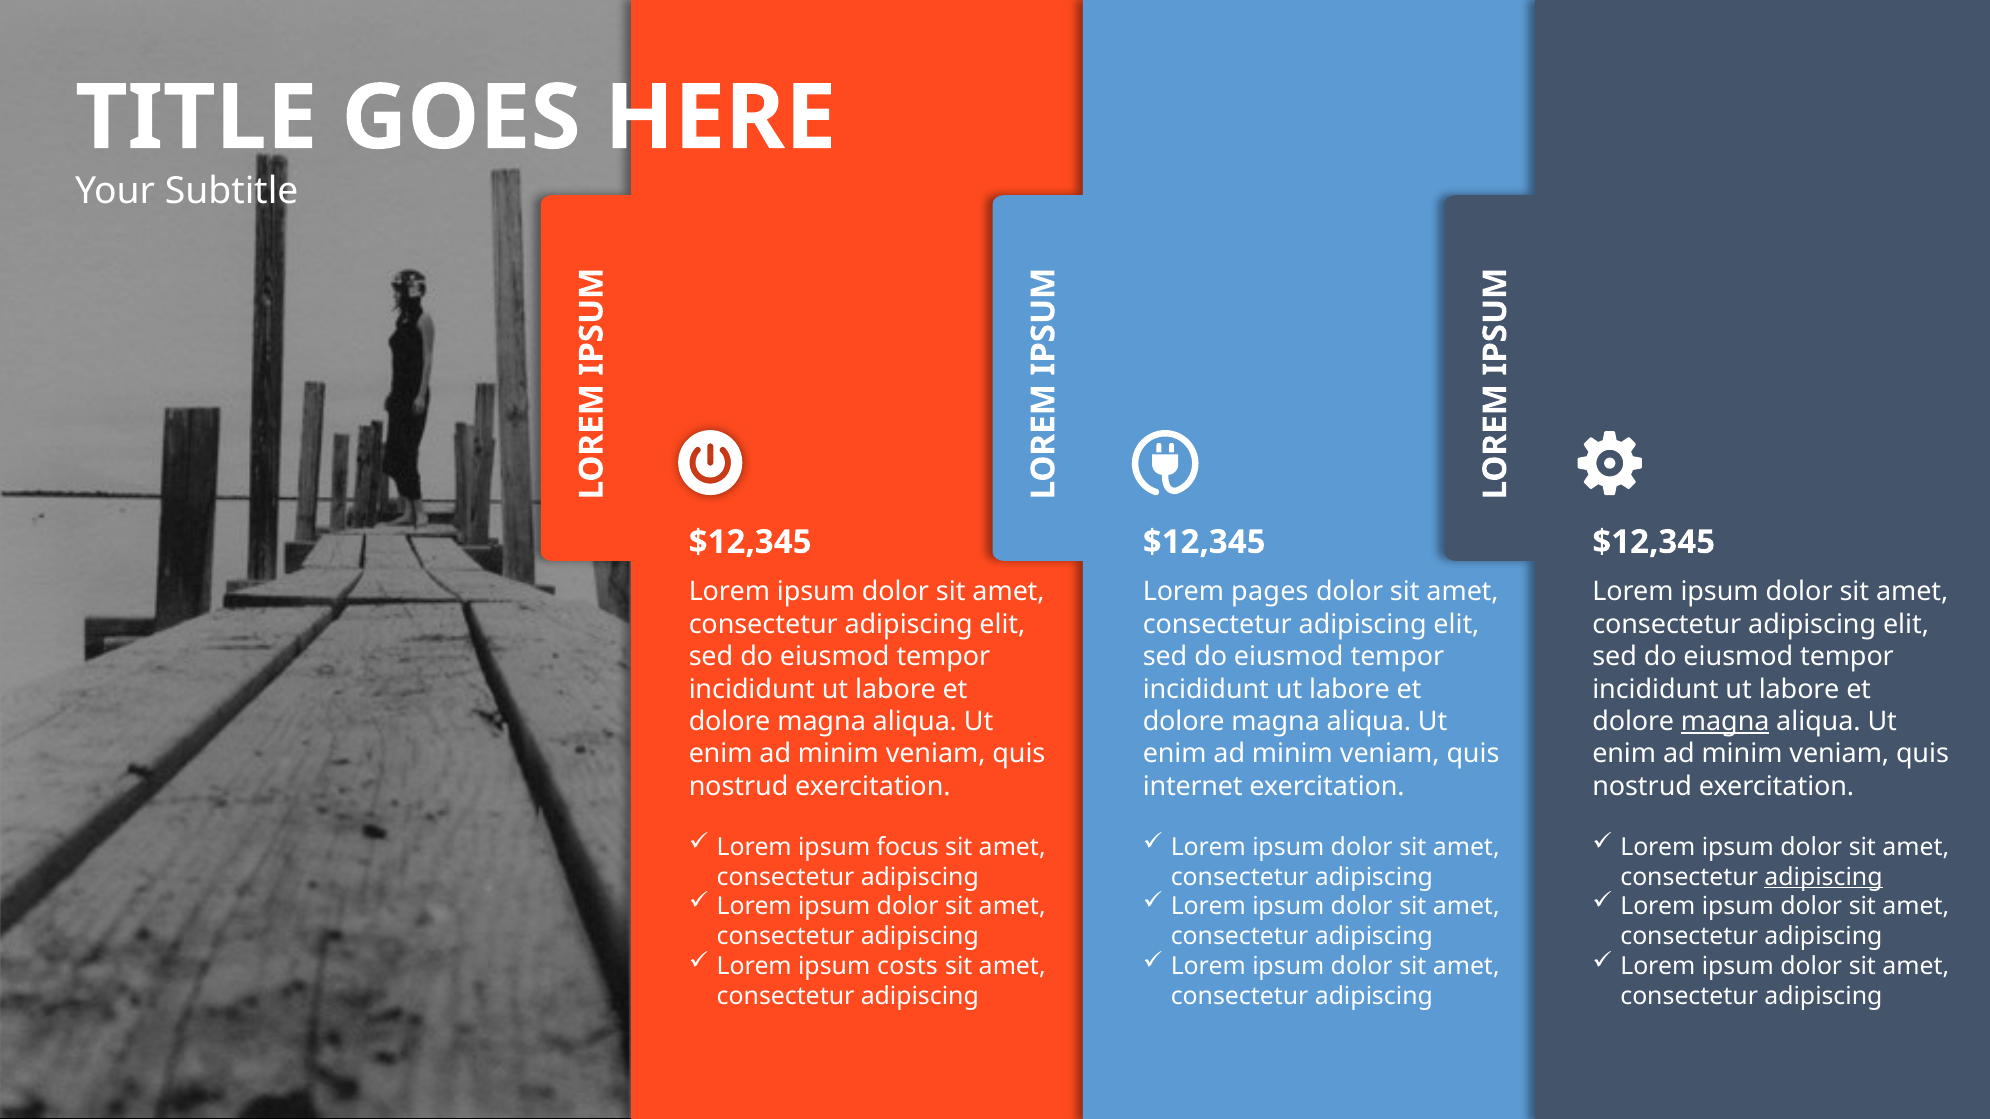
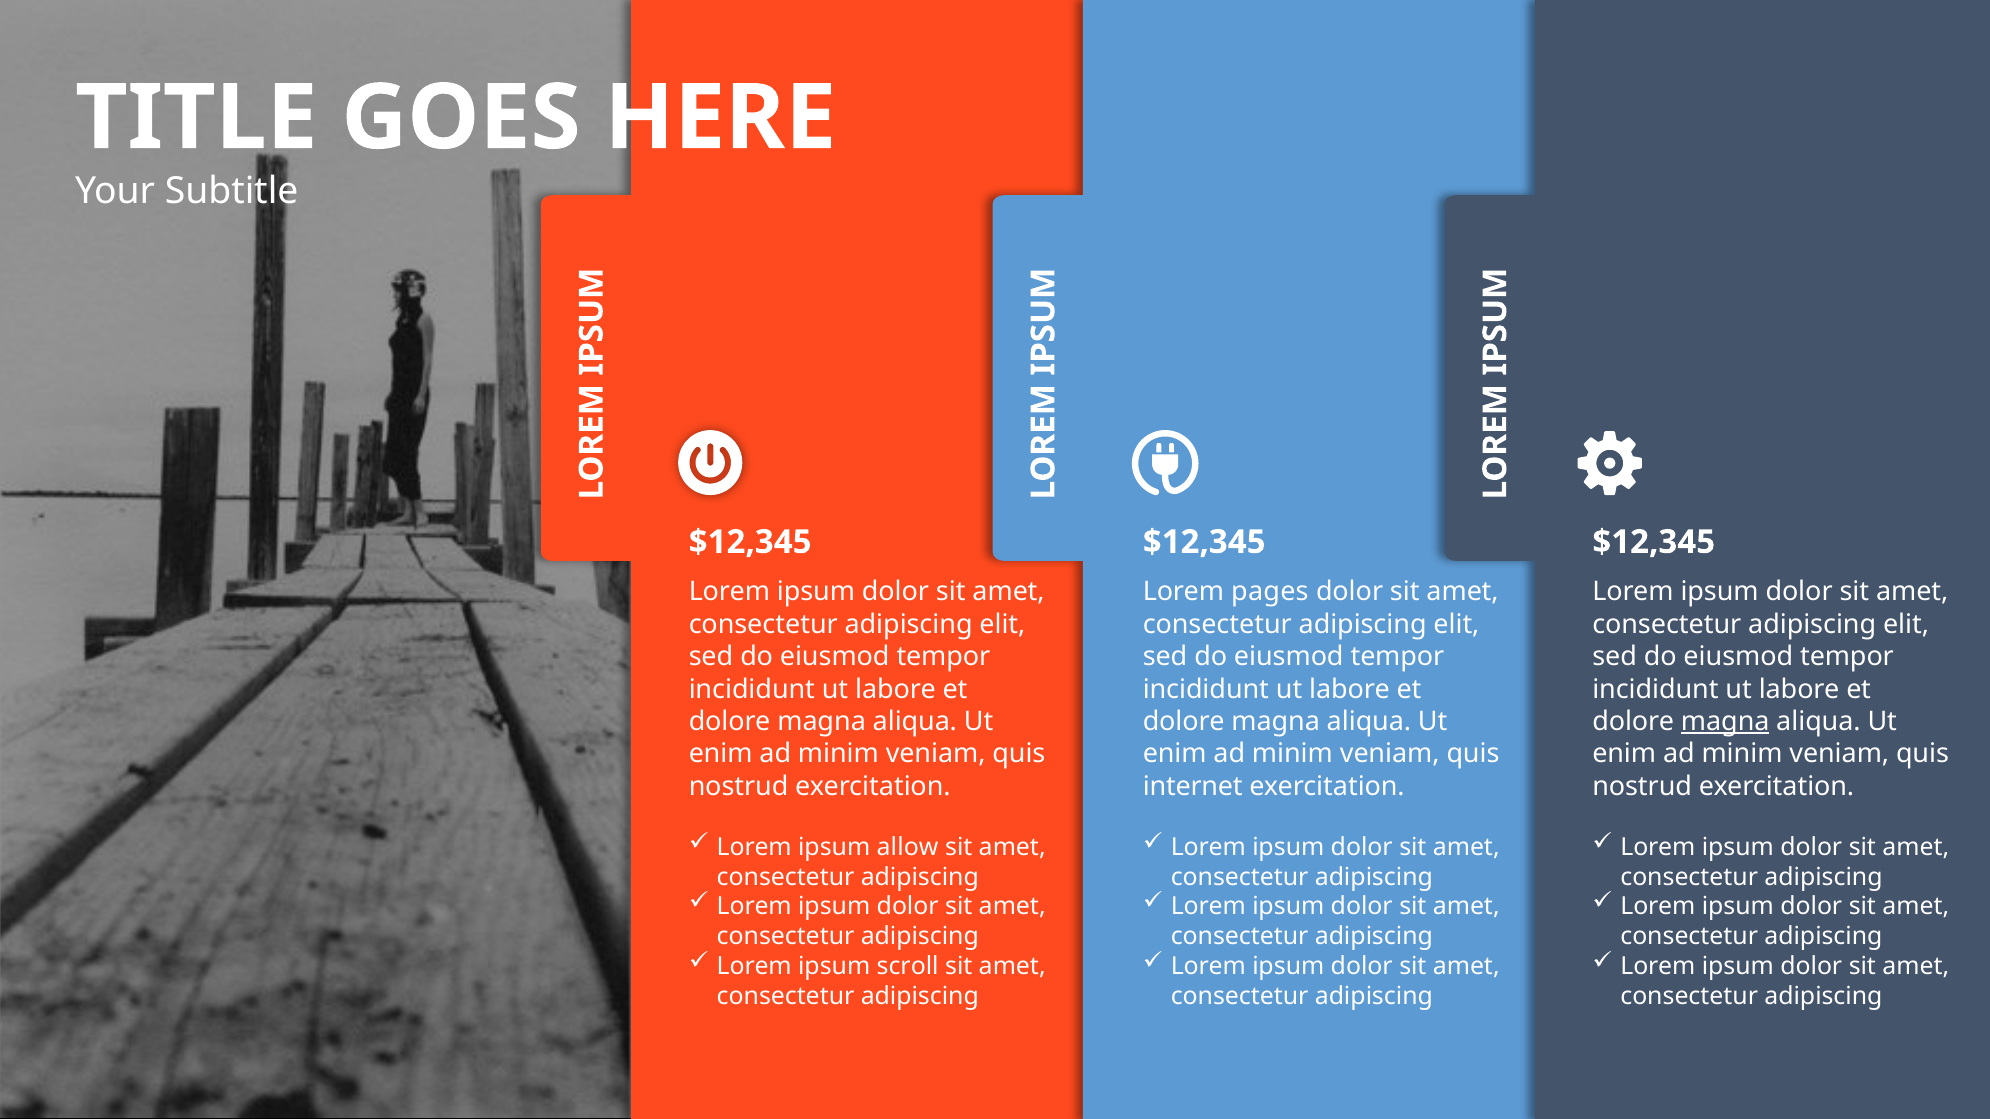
focus: focus -> allow
adipiscing at (1823, 877) underline: present -> none
costs: costs -> scroll
